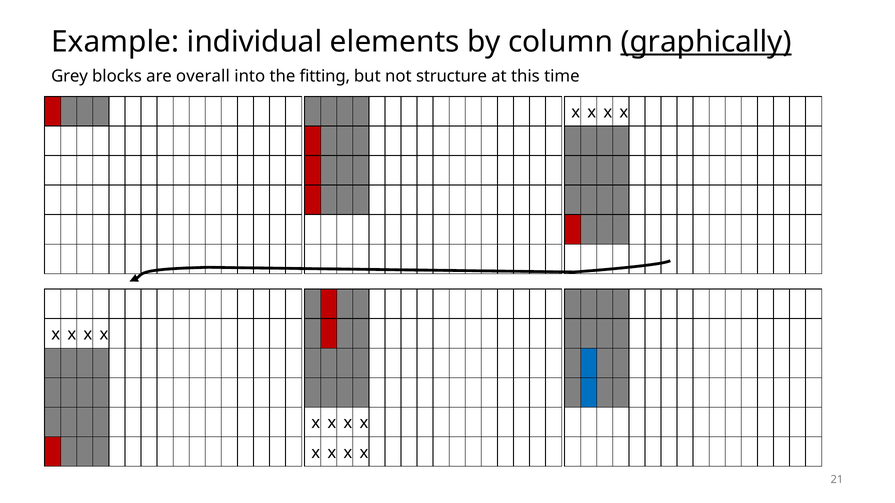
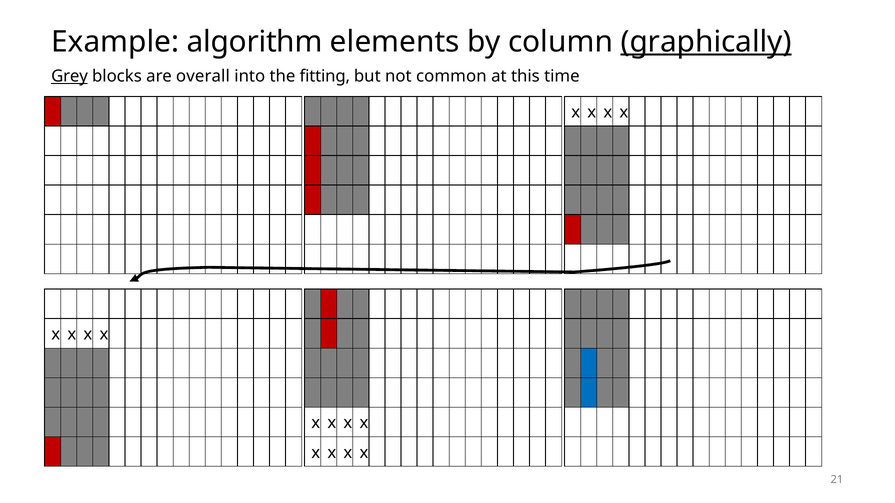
individual: individual -> algorithm
Grey underline: none -> present
structure: structure -> common
